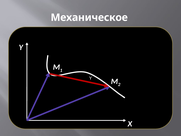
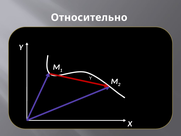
Механическое: Механическое -> Относительно
